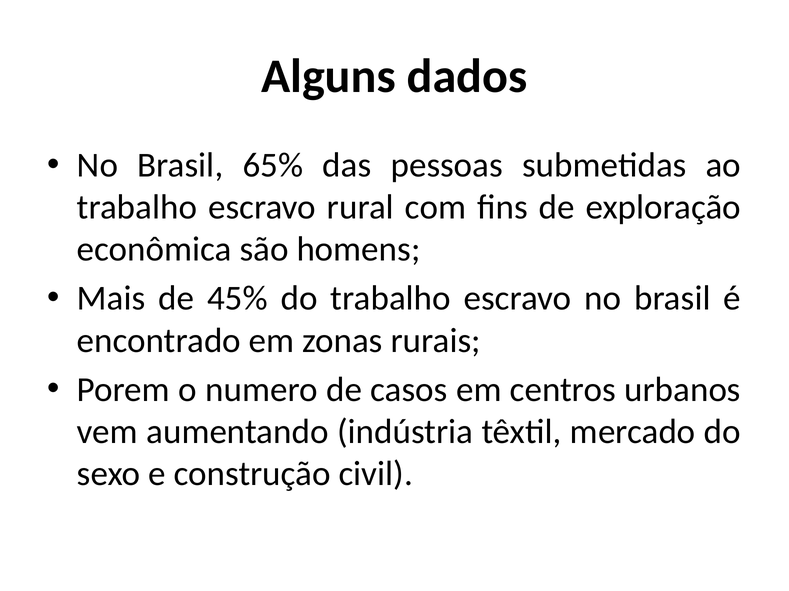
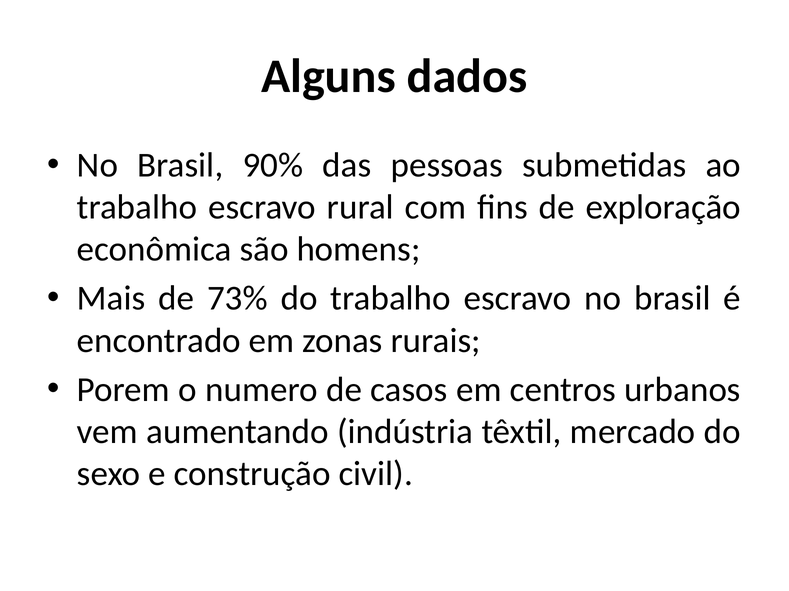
65%: 65% -> 90%
45%: 45% -> 73%
